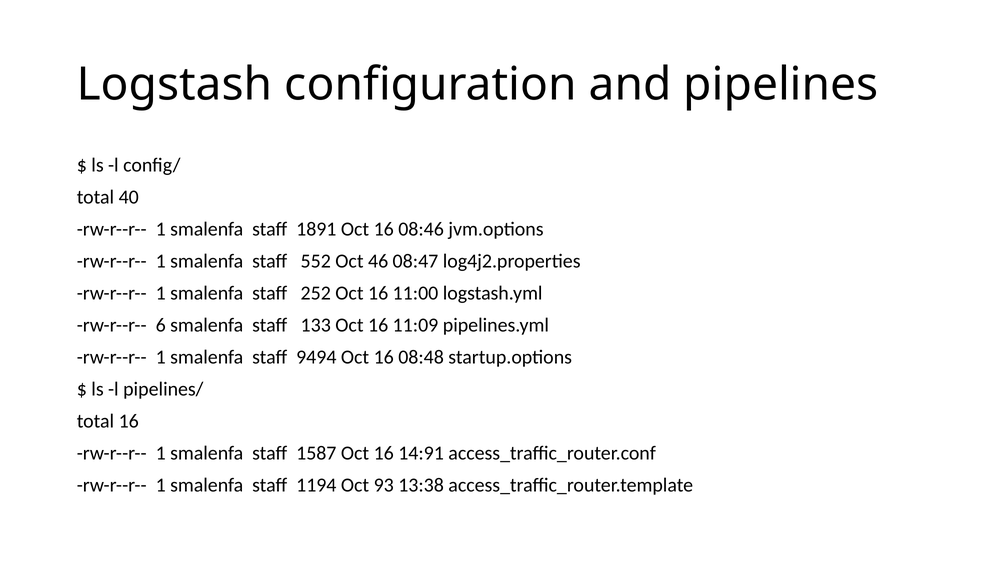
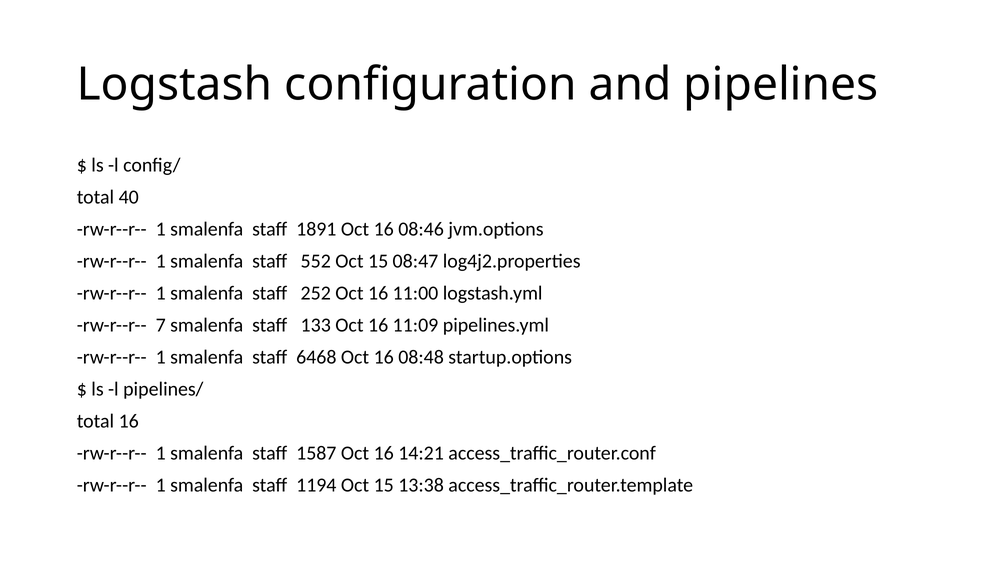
552 Oct 46: 46 -> 15
6: 6 -> 7
9494: 9494 -> 6468
14:91: 14:91 -> 14:21
1194 Oct 93: 93 -> 15
